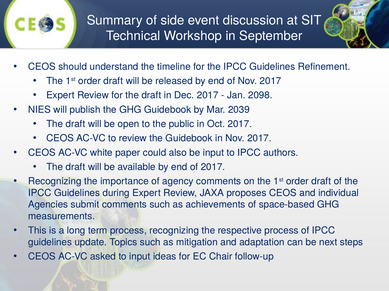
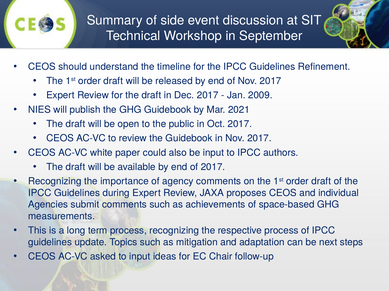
2098: 2098 -> 2009
2039: 2039 -> 2021
